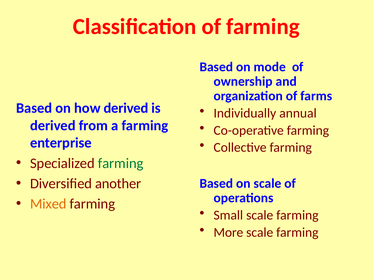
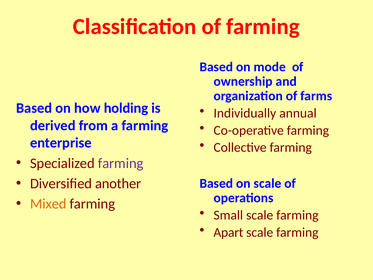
how derived: derived -> holding
farming at (121, 163) colour: green -> purple
More: More -> Apart
